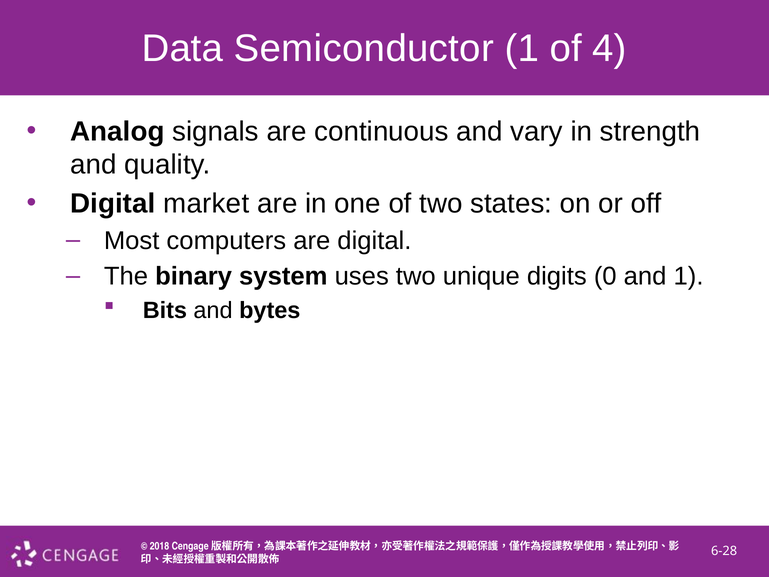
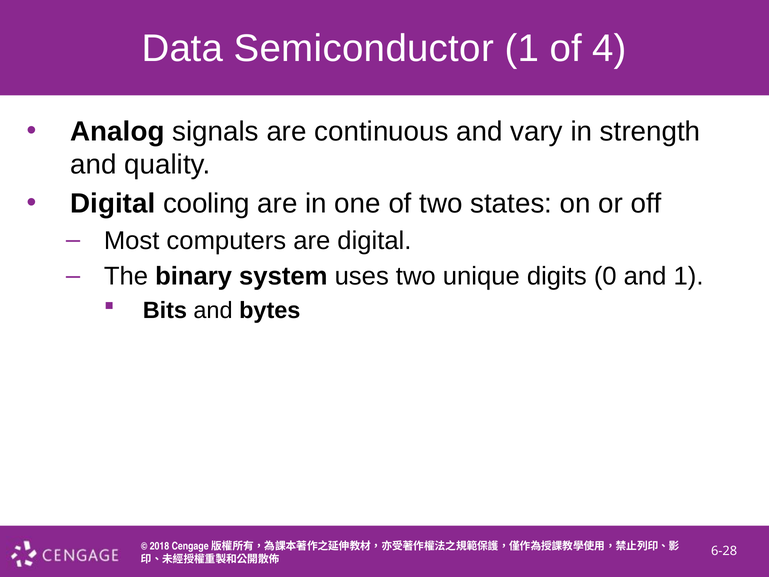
market: market -> cooling
